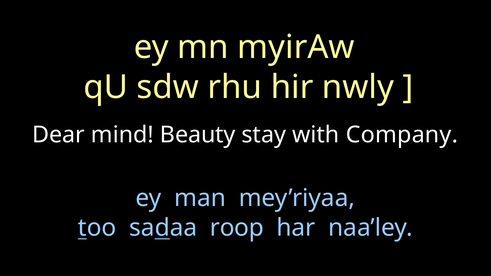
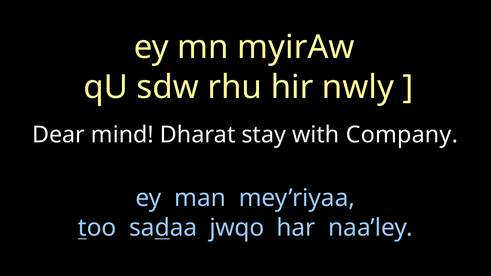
Beauty: Beauty -> Dharat
roop: roop -> jwqo
